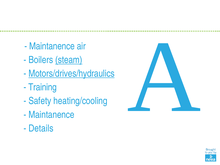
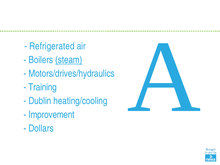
Maintanence at (52, 46): Maintanence -> Refrigerated
Motors/drives/hydraulics underline: present -> none
Safety: Safety -> Dublin
Maintanence at (51, 115): Maintanence -> Improvement
Details: Details -> Dollars
